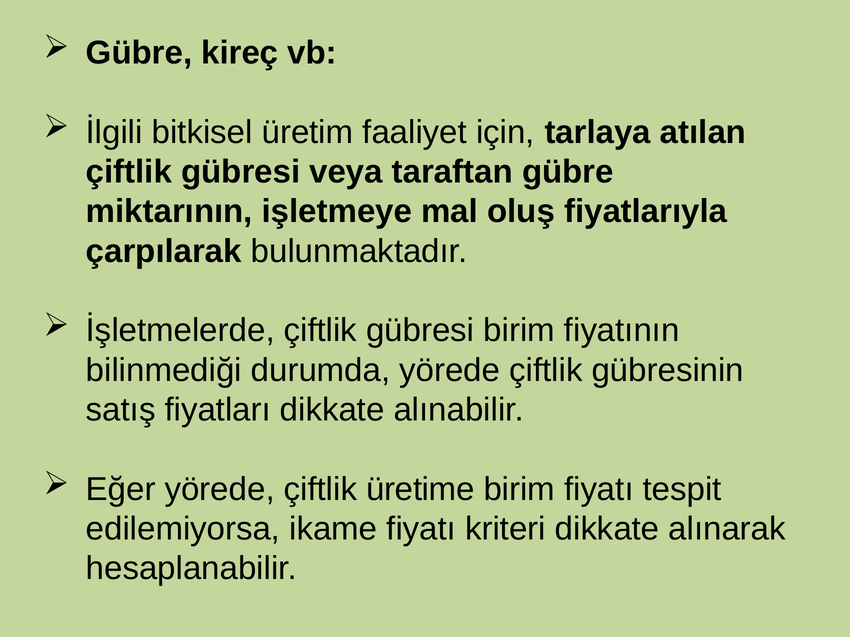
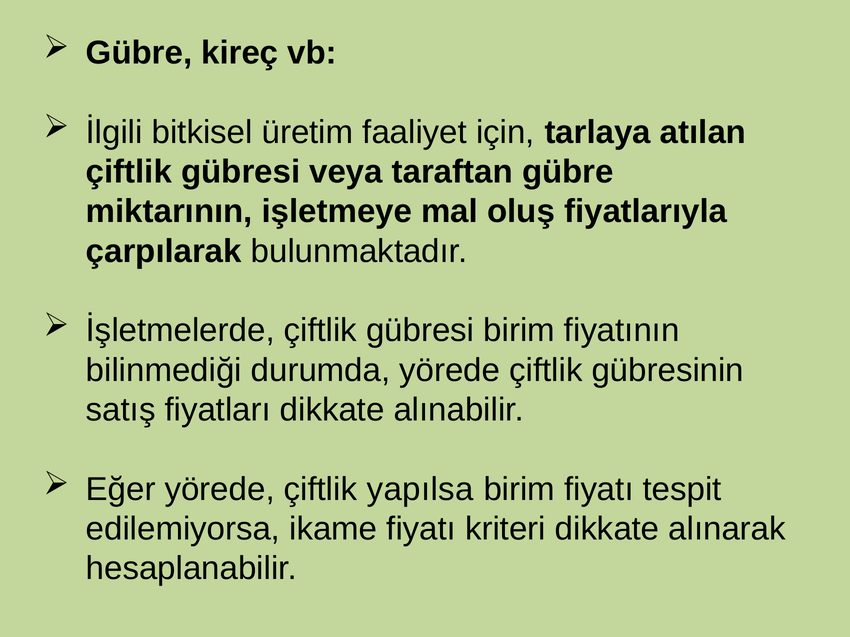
üretime: üretime -> yapılsa
